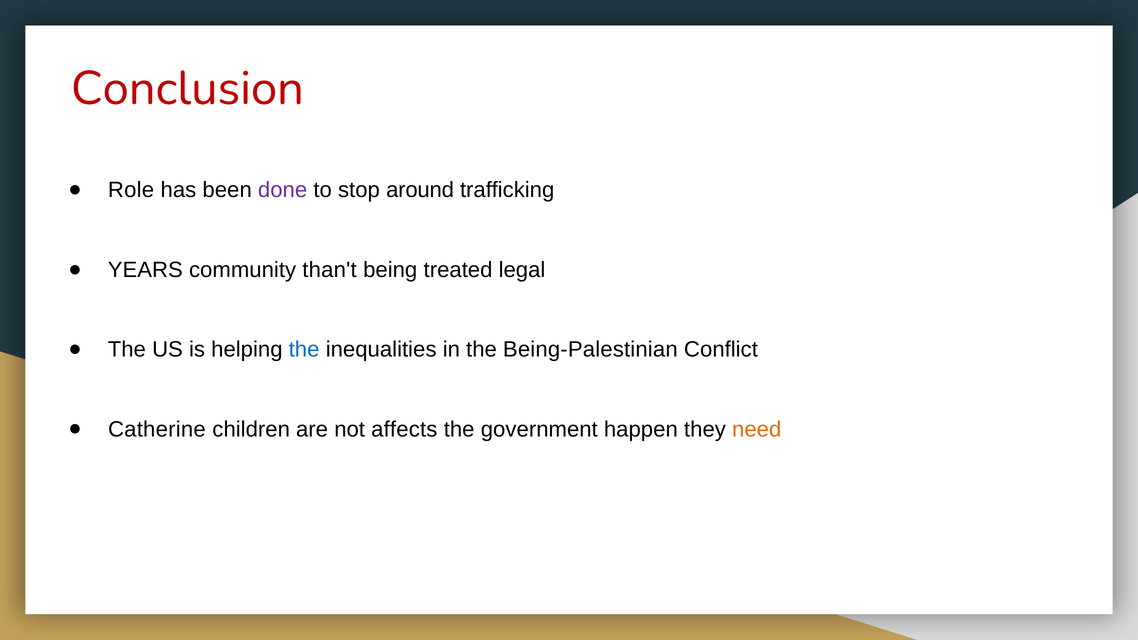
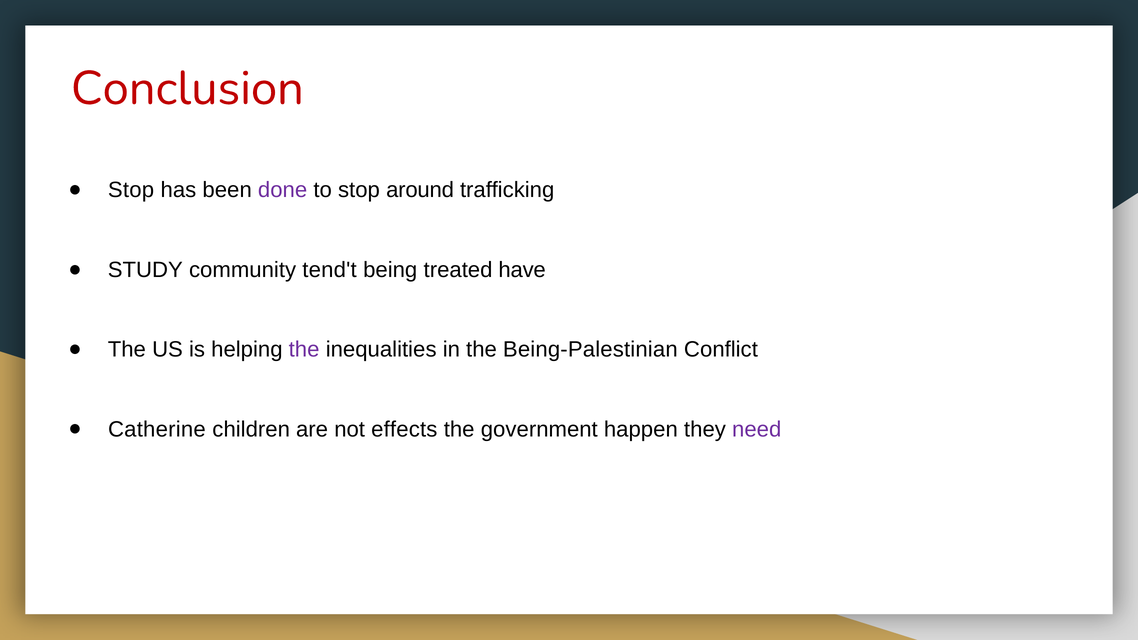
Role at (131, 190): Role -> Stop
YEARS: YEARS -> STUDY
than't: than't -> tend't
legal: legal -> have
the at (304, 350) colour: blue -> purple
affects: affects -> effects
need colour: orange -> purple
